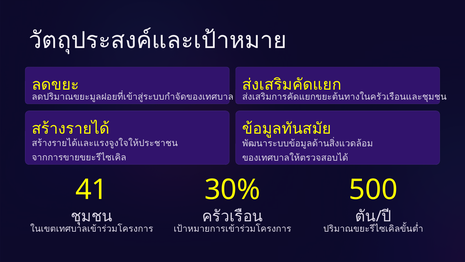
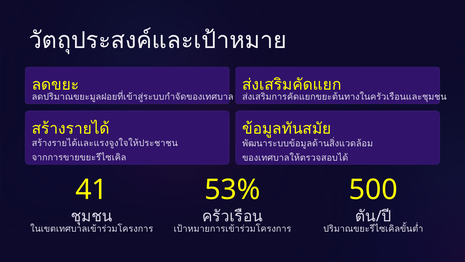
30%: 30% -> 53%
